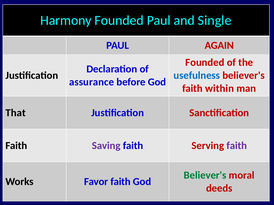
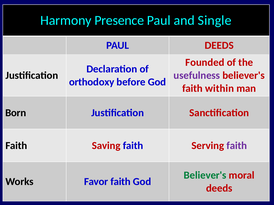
Harmony Founded: Founded -> Presence
PAUL AGAIN: AGAIN -> DEEDS
usefulness colour: blue -> purple
assurance: assurance -> orthodoxy
That: That -> Born
Saving colour: purple -> red
